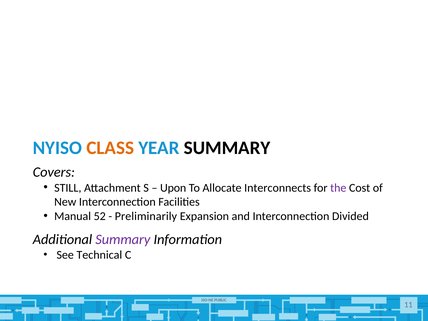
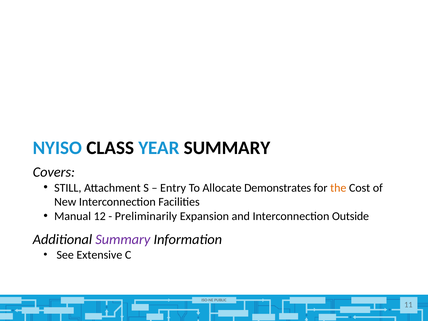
CLASS colour: orange -> black
Upon: Upon -> Entry
Interconnects: Interconnects -> Demonstrates
the colour: purple -> orange
52: 52 -> 12
Divided: Divided -> Outside
Technical: Technical -> Extensive
